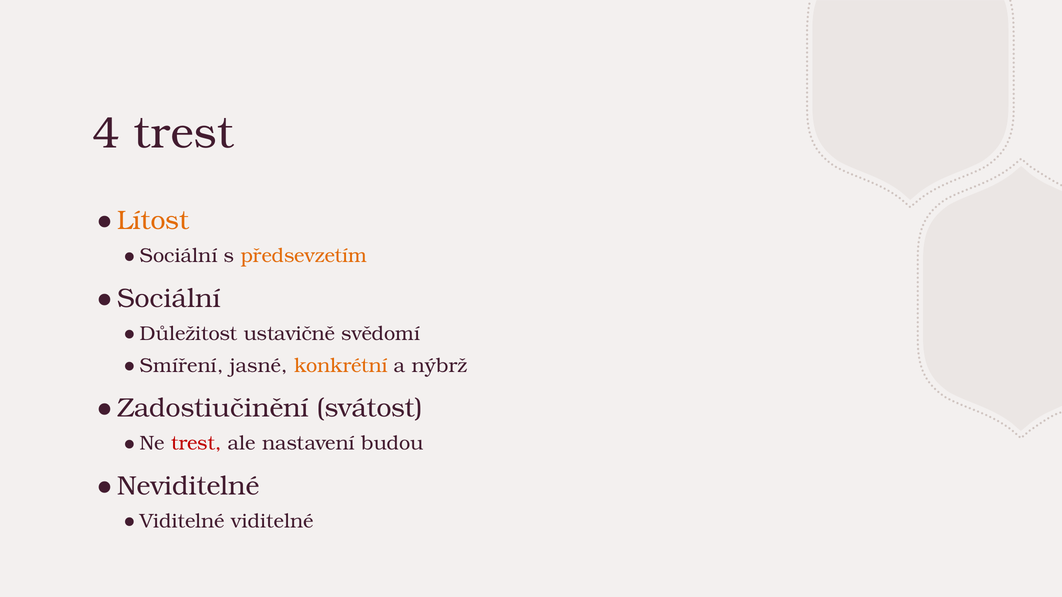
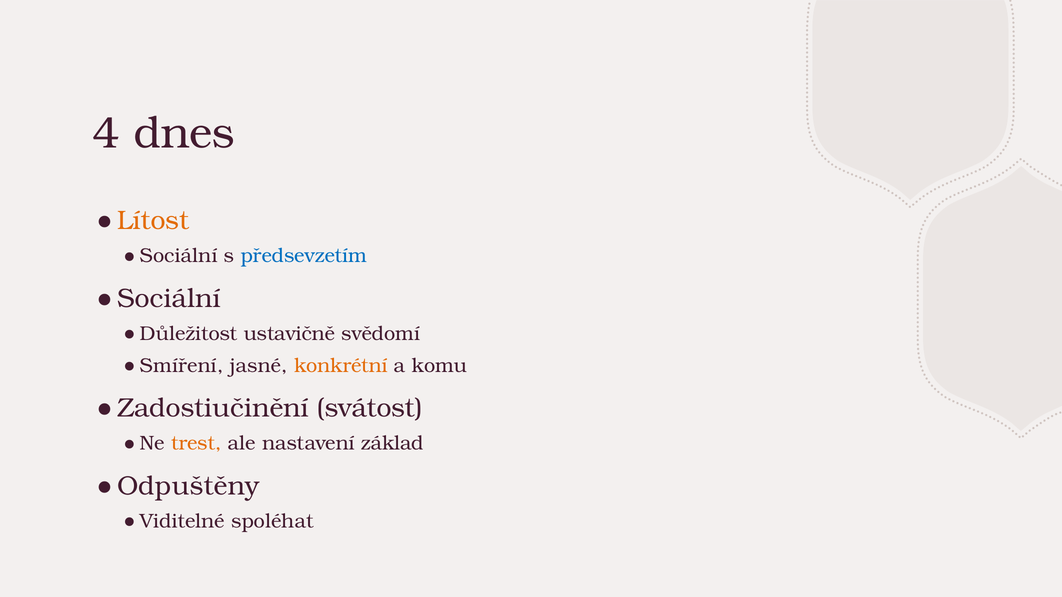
4 trest: trest -> dnes
předsevzetím colour: orange -> blue
nýbrž: nýbrž -> komu
trest at (196, 444) colour: red -> orange
budou: budou -> základ
Neviditelné: Neviditelné -> Odpuštěny
Viditelné viditelné: viditelné -> spoléhat
